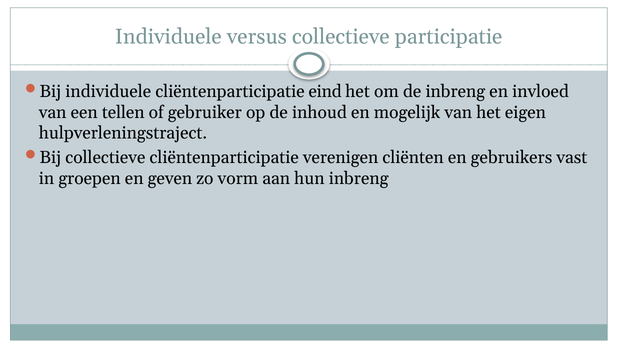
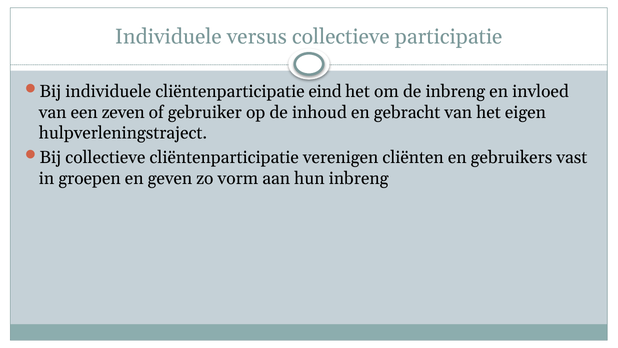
tellen: tellen -> zeven
mogelijk: mogelijk -> gebracht
